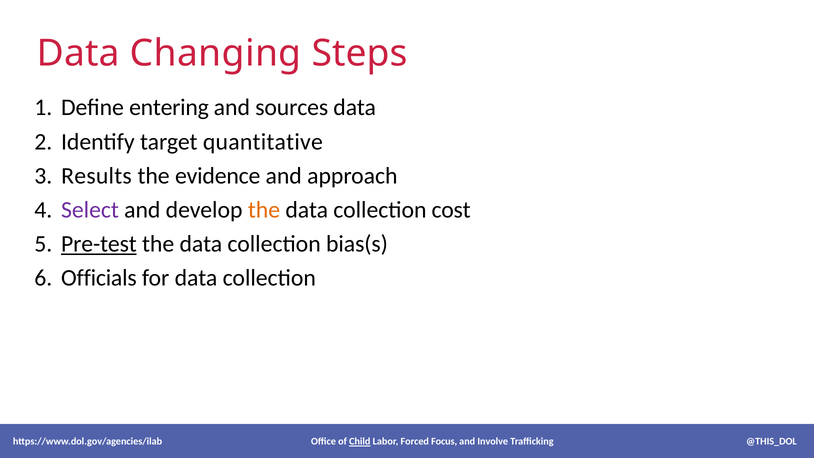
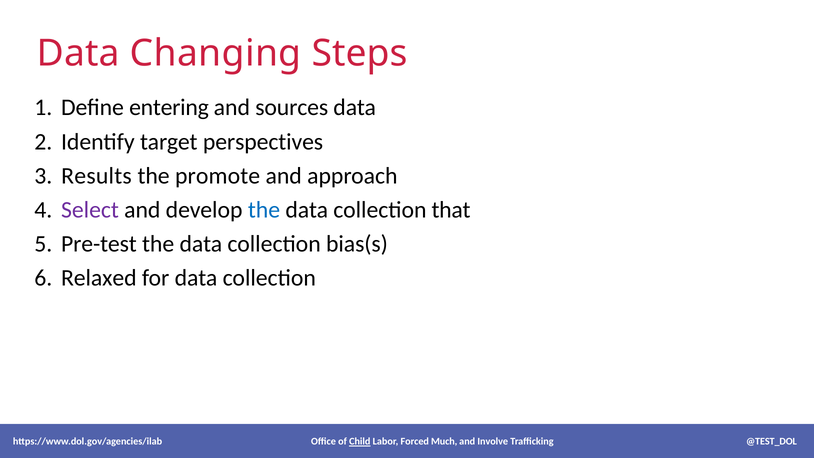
quantitative: quantitative -> perspectives
evidence: evidence -> promote
the at (264, 210) colour: orange -> blue
cost: cost -> that
Pre-test underline: present -> none
Officials: Officials -> Relaxed
Focus: Focus -> Much
@THIS_DOL: @THIS_DOL -> @TEST_DOL
